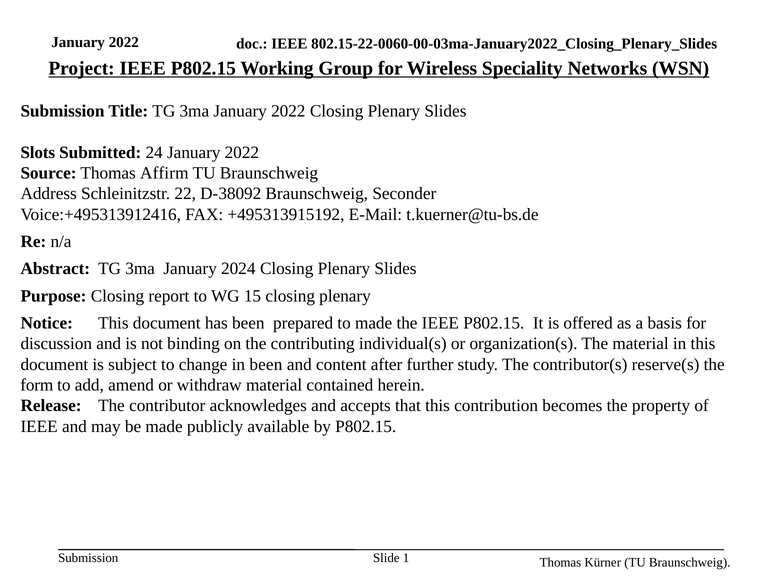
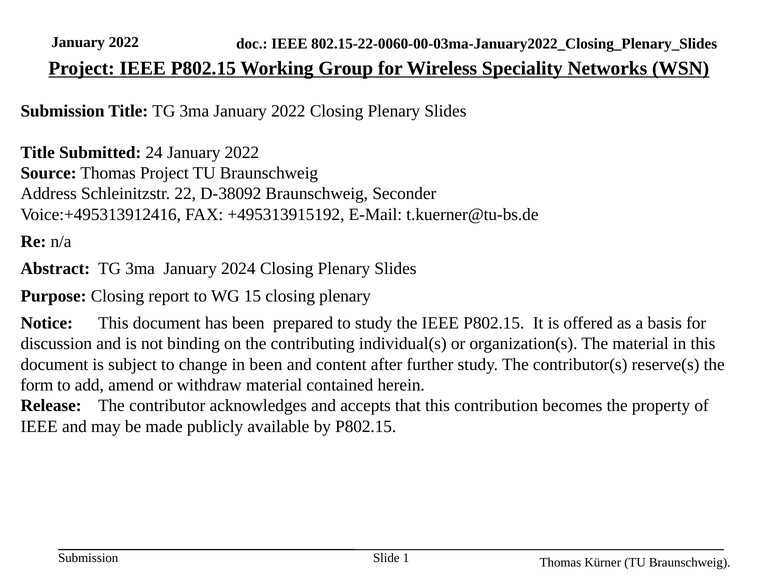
Slots at (38, 152): Slots -> Title
Thomas Affirm: Affirm -> Project
to made: made -> study
